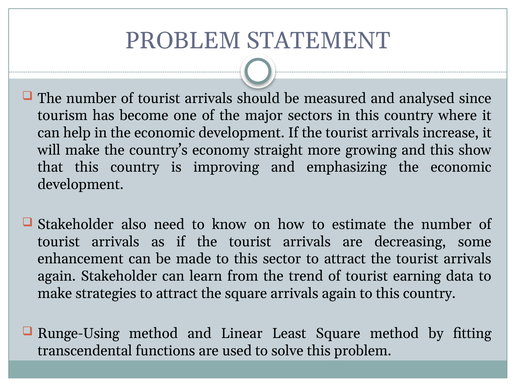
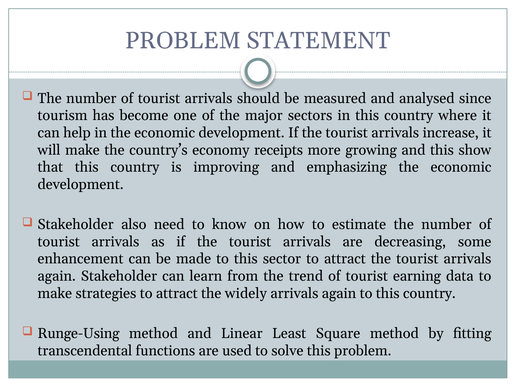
straight: straight -> receipts
the square: square -> widely
